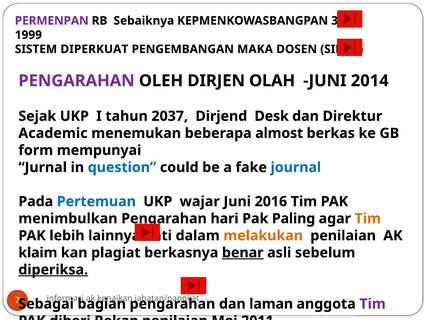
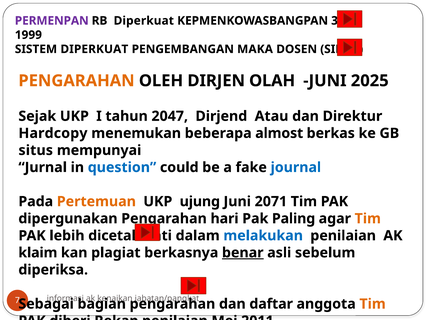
RB Sebaiknya: Sebaiknya -> Diperkuat
PENGARAHAN at (77, 81) colour: purple -> orange
2014: 2014 -> 2025
2037: 2037 -> 2047
Desk: Desk -> Atau
Academic: Academic -> Hardcopy
form: form -> situs
Pertemuan colour: blue -> orange
wajar: wajar -> ujung
2016: 2016 -> 2071
menimbulkan: menimbulkan -> dipergunakan
lainnya: lainnya -> dicetak
melakukan colour: orange -> blue
diperiksa underline: present -> none
laman: laman -> daftar
Tim at (373, 303) colour: purple -> orange
